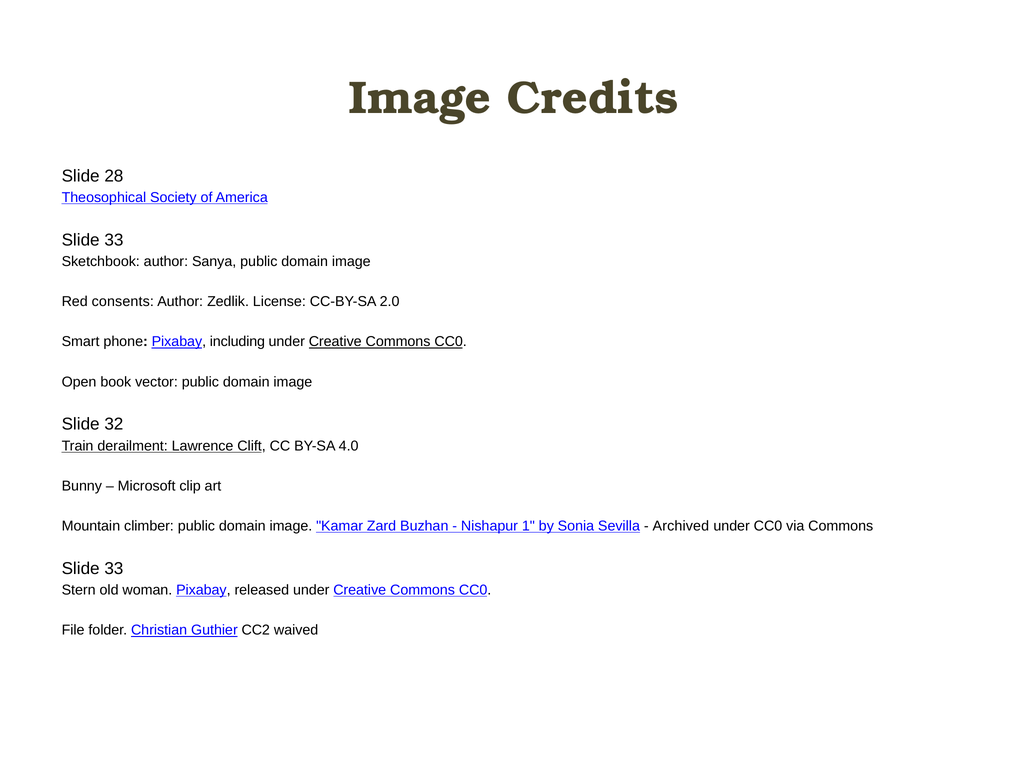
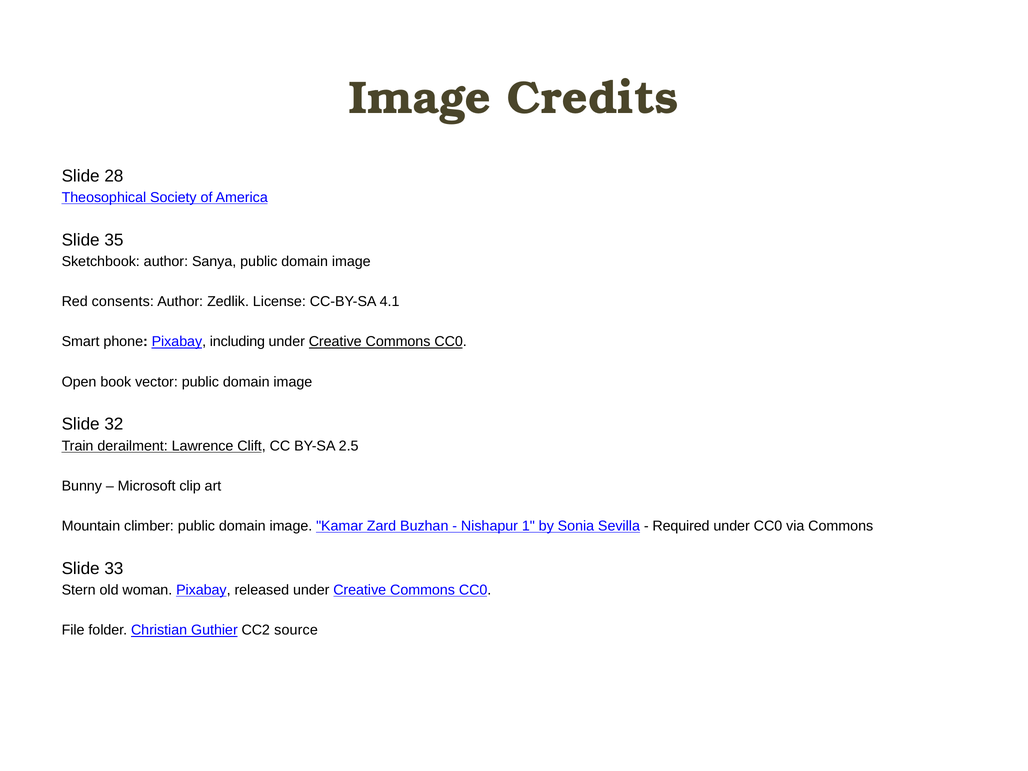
33 at (114, 240): 33 -> 35
2.0: 2.0 -> 4.1
4.0: 4.0 -> 2.5
Archived: Archived -> Required
waived: waived -> source
